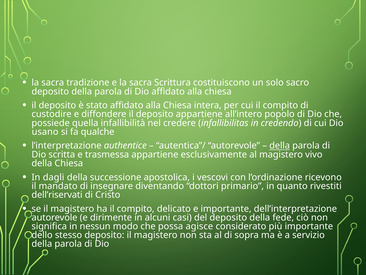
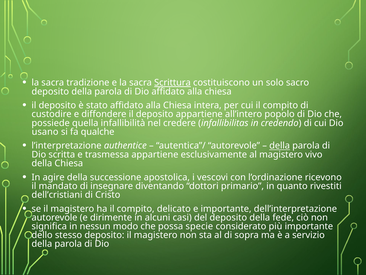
Scrittura underline: none -> present
dagli: dagli -> agire
dell’riservati: dell’riservati -> dell’cristiani
agisce: agisce -> specie
